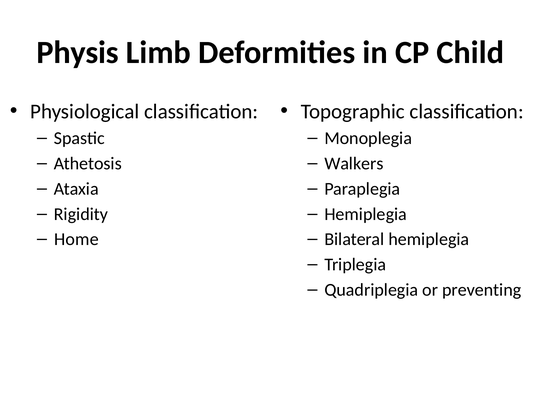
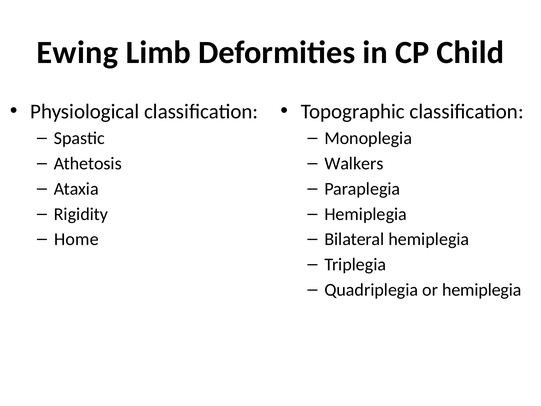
Physis: Physis -> Ewing
or preventing: preventing -> hemiplegia
